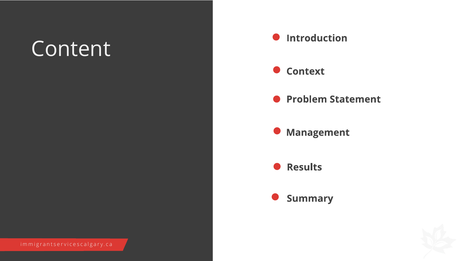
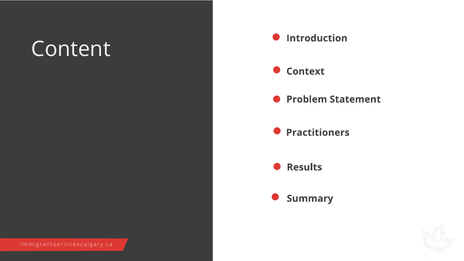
Management: Management -> Practitioners
